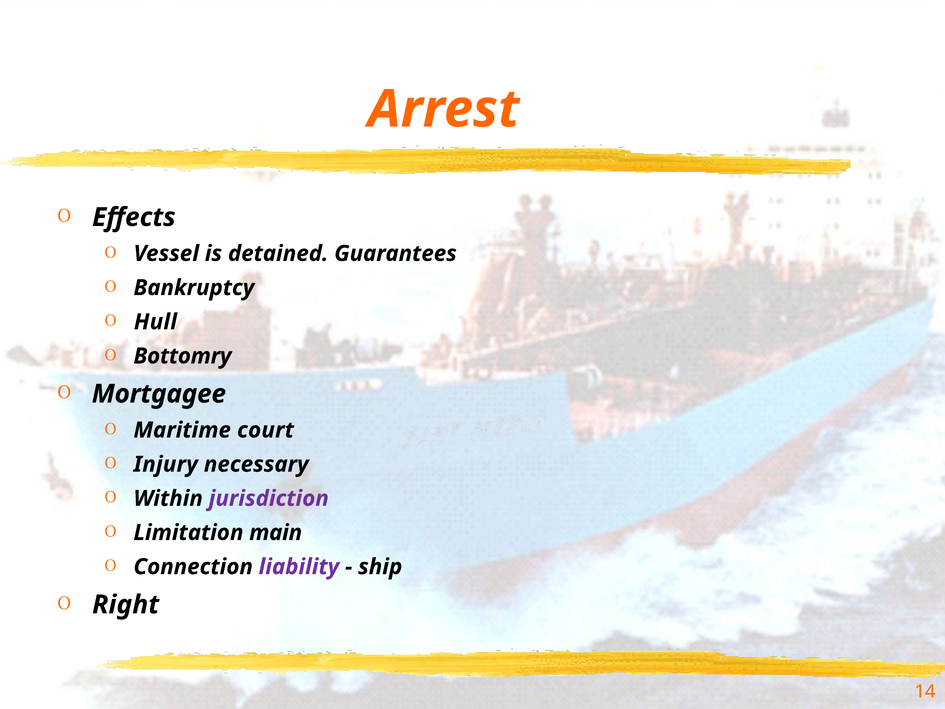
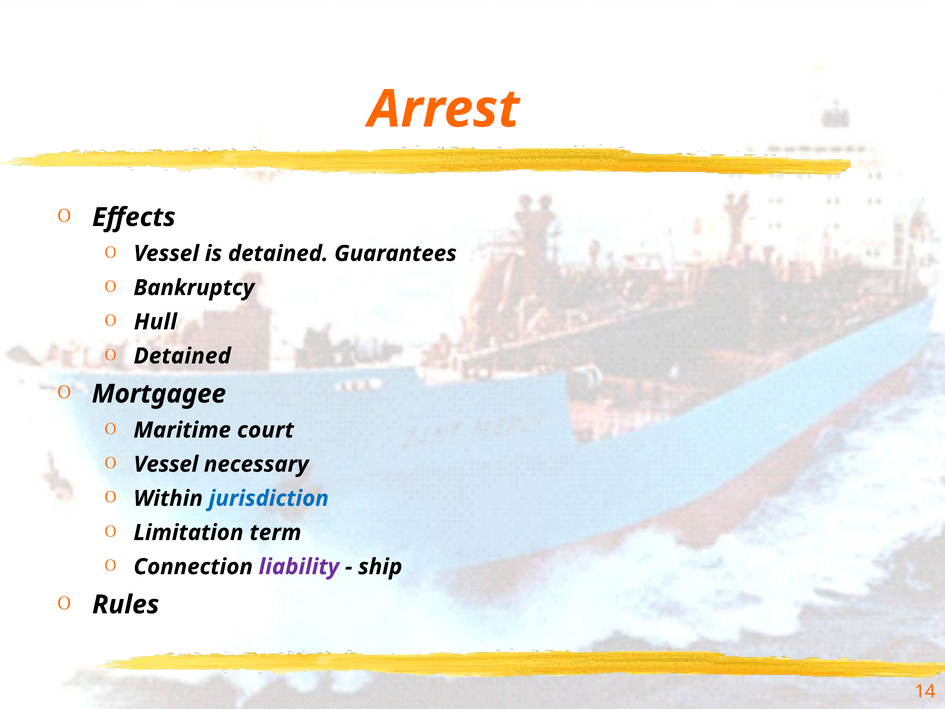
Bottomry at (182, 356): Bottomry -> Detained
Injury at (166, 464): Injury -> Vessel
jurisdiction colour: purple -> blue
main: main -> term
Right: Right -> Rules
